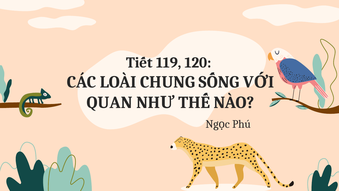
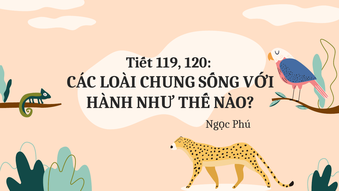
QUAN: QUAN -> HÀNH
